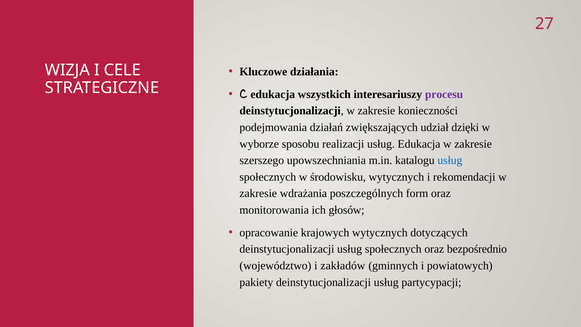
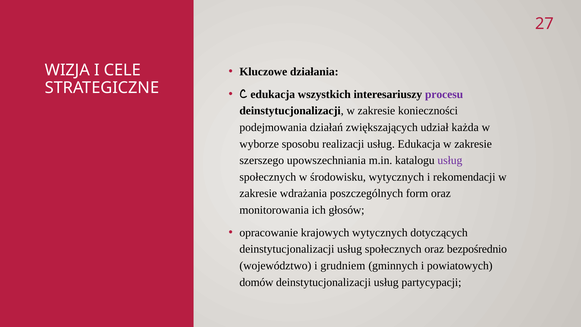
dzięki: dzięki -> każda
usług at (450, 160) colour: blue -> purple
zakładów: zakładów -> grudniem
pakiety: pakiety -> domów
